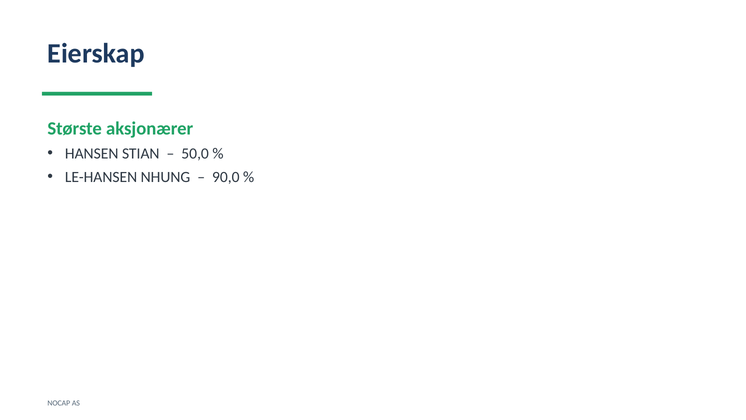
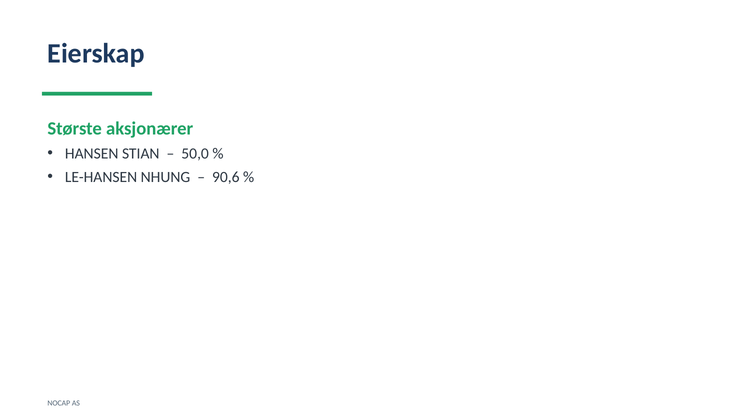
90,0: 90,0 -> 90,6
